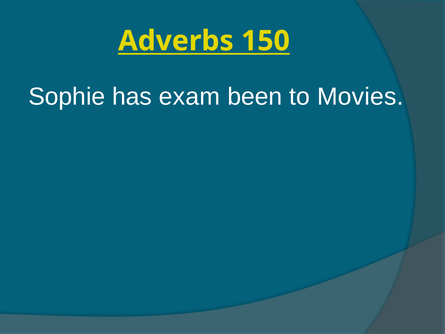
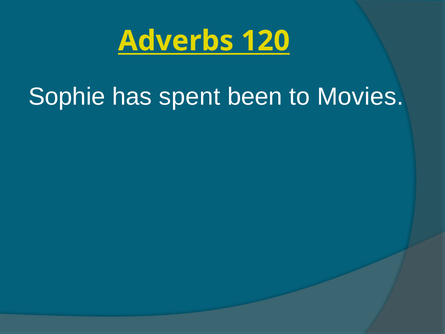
150: 150 -> 120
exam: exam -> spent
